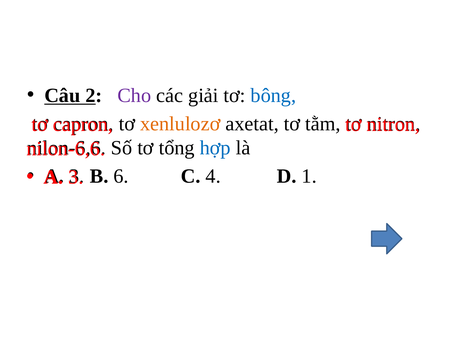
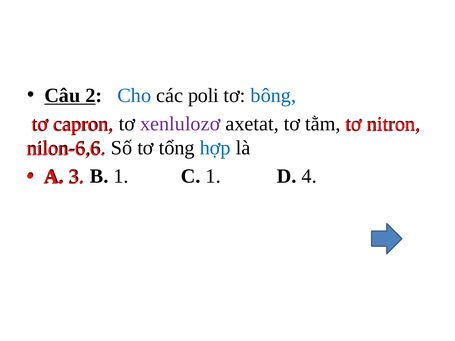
Cho colour: purple -> blue
giải: giải -> poli
xenlulozơ colour: orange -> purple
B 6: 6 -> 1
C 4: 4 -> 1
1: 1 -> 4
